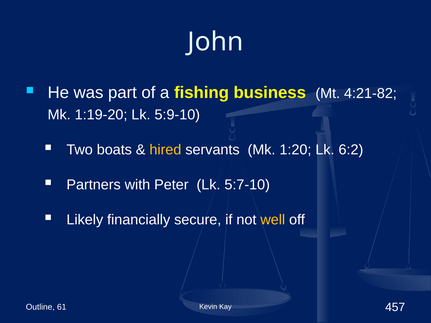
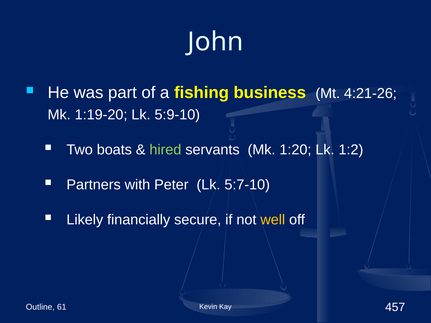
4:21-82: 4:21-82 -> 4:21-26
hired colour: yellow -> light green
6:2: 6:2 -> 1:2
